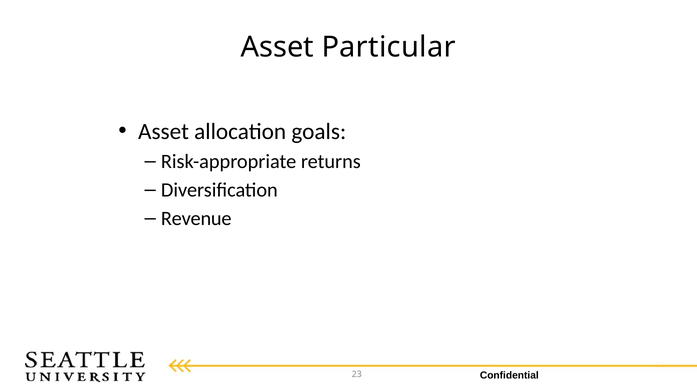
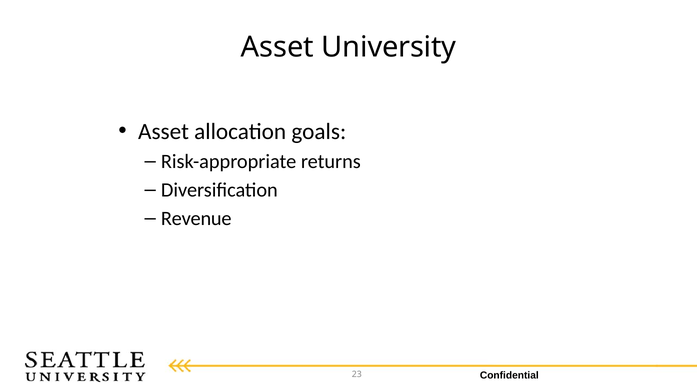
Particular: Particular -> University
